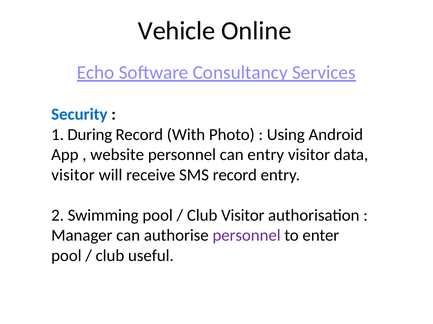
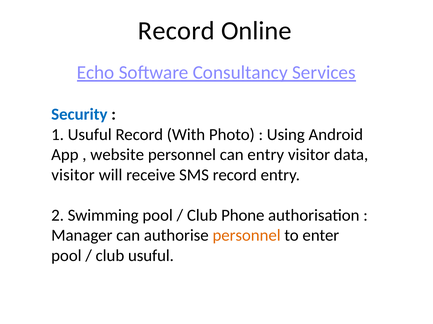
Vehicle at (177, 31): Vehicle -> Record
1 During: During -> Usuful
Club Visitor: Visitor -> Phone
personnel at (247, 236) colour: purple -> orange
club useful: useful -> usuful
